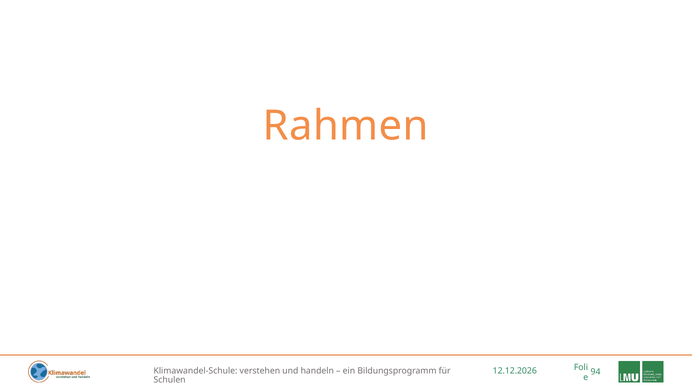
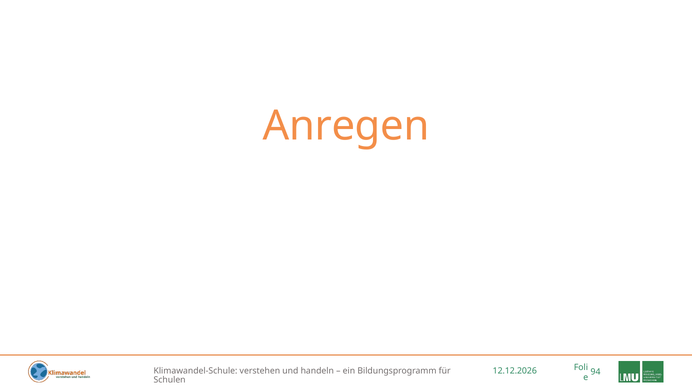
Rahmen: Rahmen -> Anregen
